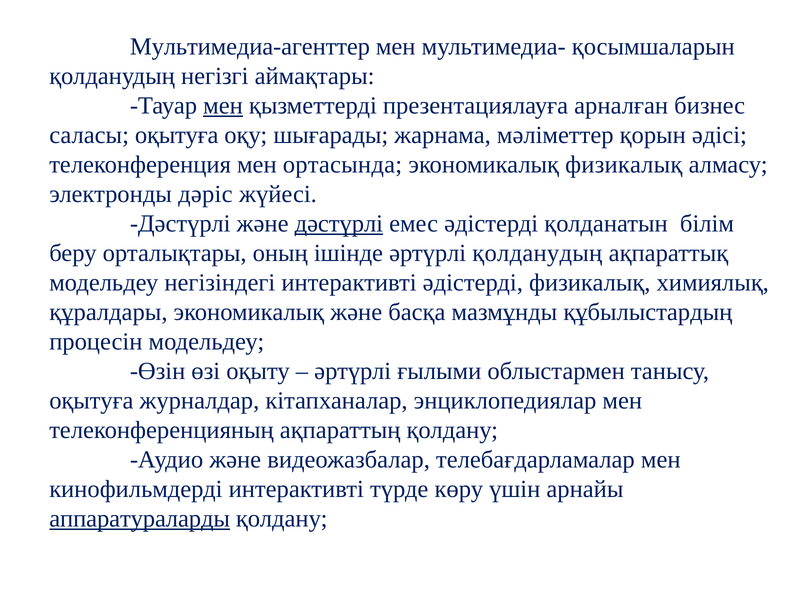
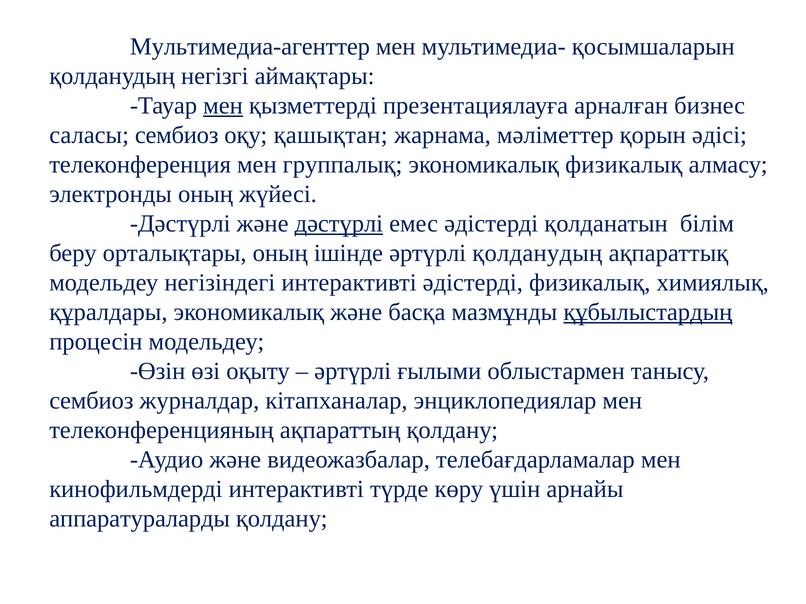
саласы оқытуға: оқытуға -> сембиоз
шығарады: шығарады -> қашықтан
ортасында: ортасында -> группалық
электронды дәріс: дәріс -> оның
құбылыстардың underline: none -> present
оқытуға at (91, 401): оқытуға -> сембиоз
аппаратураларды underline: present -> none
